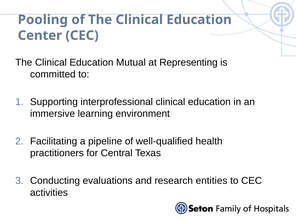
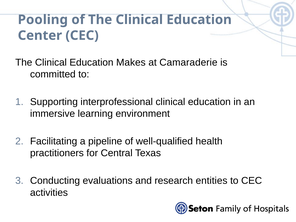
Mutual: Mutual -> Makes
Representing: Representing -> Camaraderie
